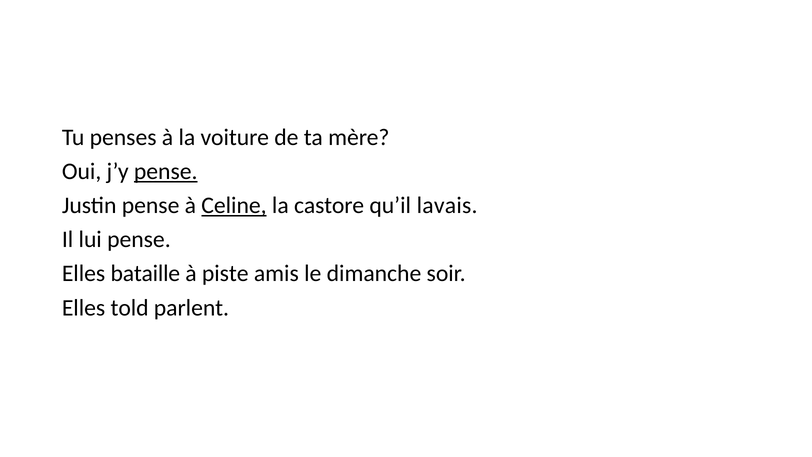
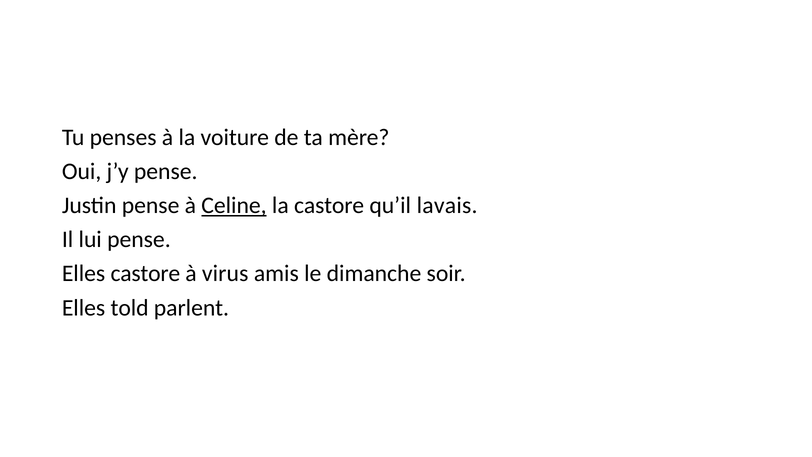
pense at (166, 171) underline: present -> none
Elles bataille: bataille -> castore
piste: piste -> virus
